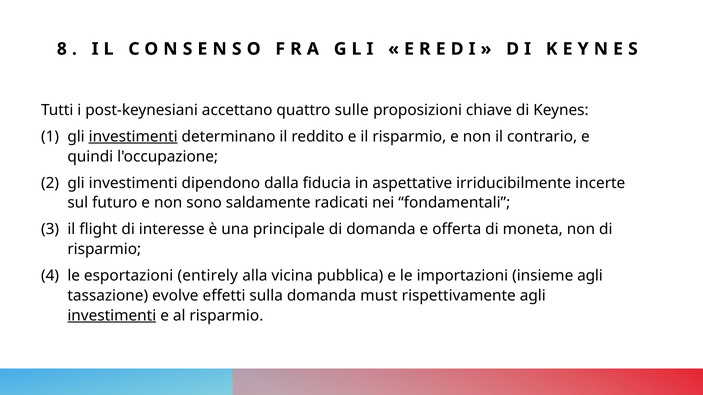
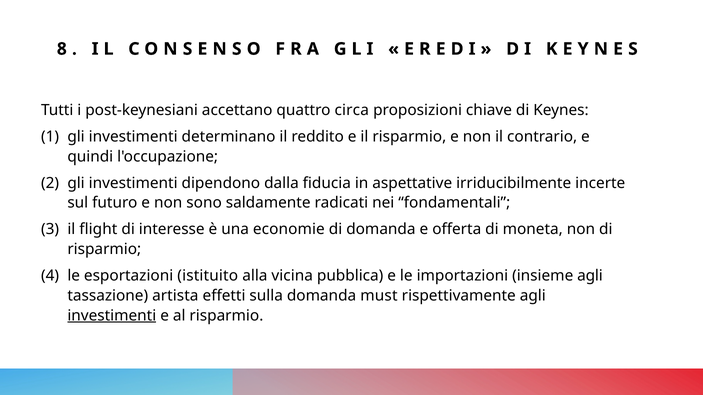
sulle: sulle -> circa
investimenti at (133, 137) underline: present -> none
principale: principale -> economie
entirely: entirely -> istituito
evolve: evolve -> artista
